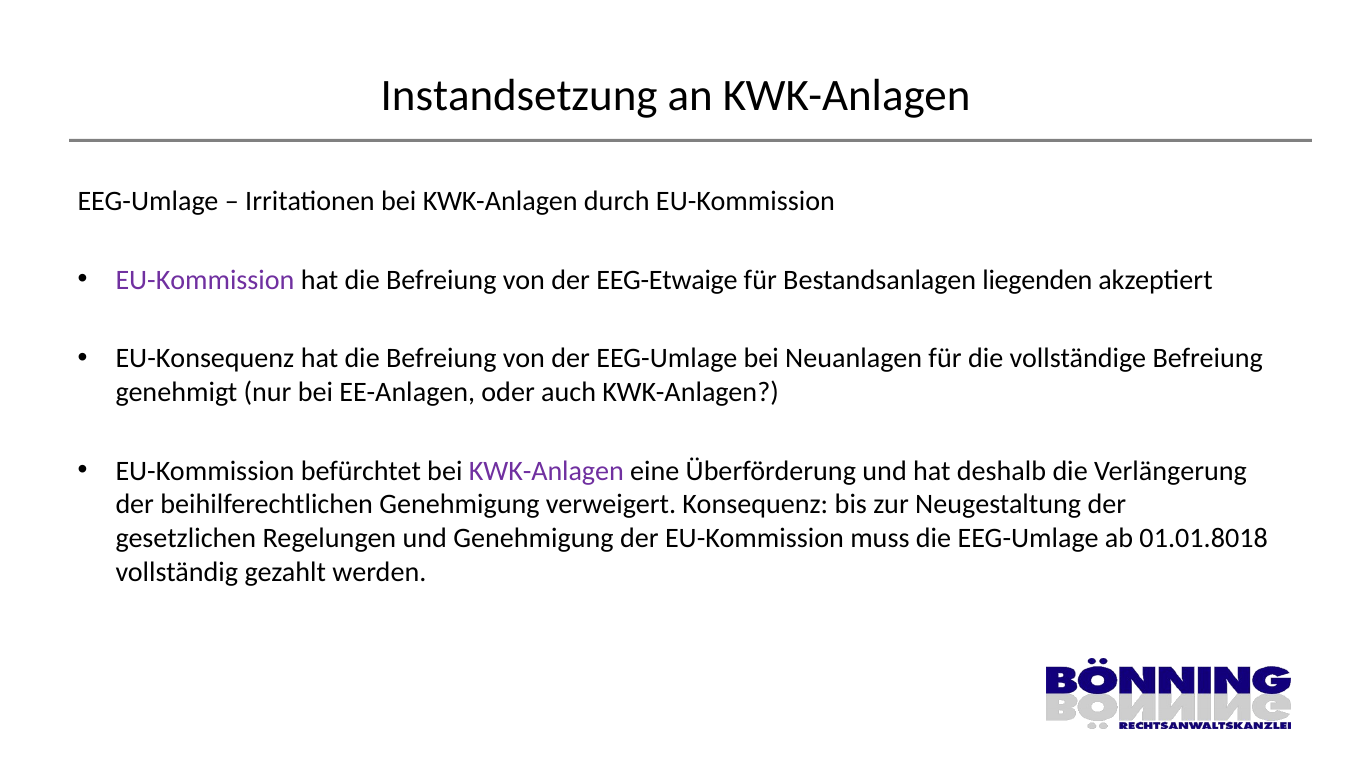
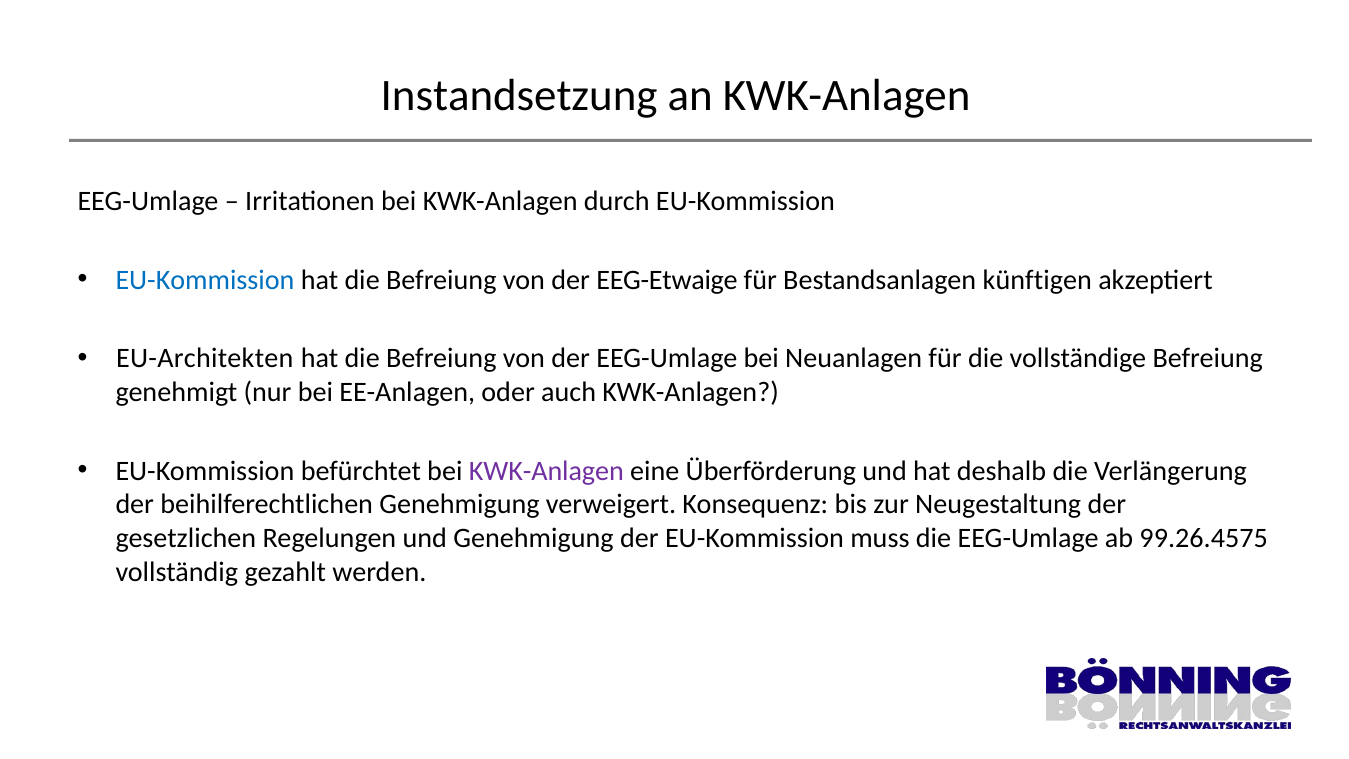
EU-Kommission at (205, 280) colour: purple -> blue
liegenden: liegenden -> künftigen
EU-Konsequenz: EU-Konsequenz -> EU-Architekten
01.01.8018: 01.01.8018 -> 99.26.4575
